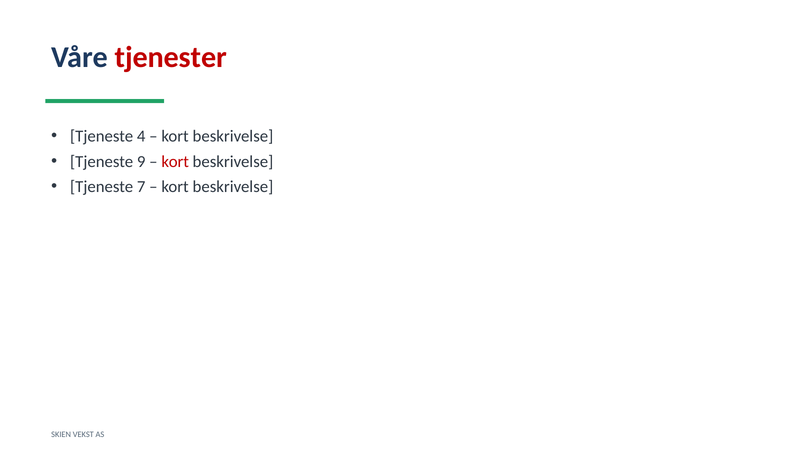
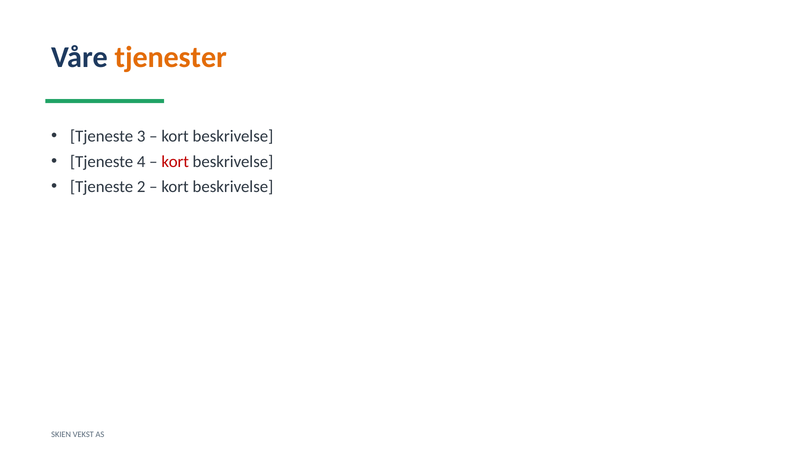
tjenester colour: red -> orange
4: 4 -> 3
9: 9 -> 4
7: 7 -> 2
